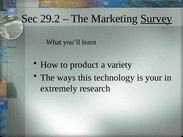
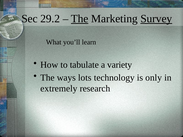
The at (80, 19) underline: none -> present
product: product -> tabulate
this: this -> lots
your: your -> only
